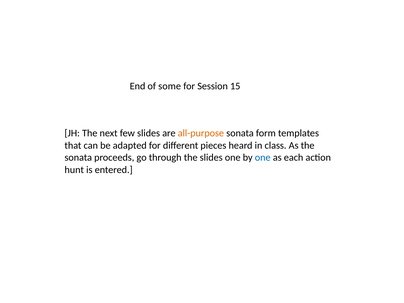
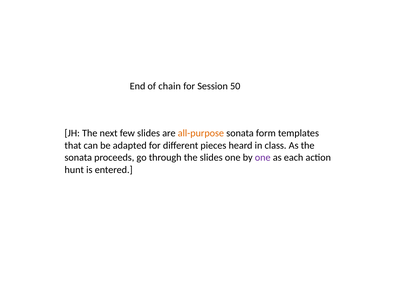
some: some -> chain
15: 15 -> 50
one at (263, 158) colour: blue -> purple
